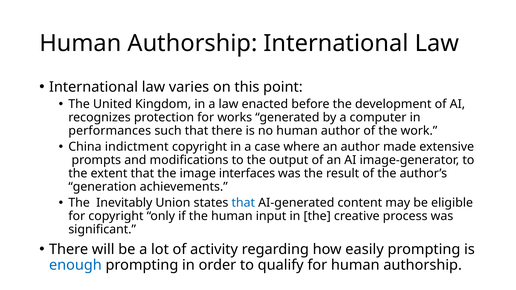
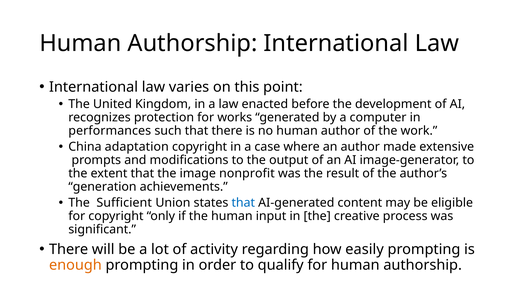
indictment: indictment -> adaptation
interfaces: interfaces -> nonprofit
Inevitably: Inevitably -> Sufficient
enough colour: blue -> orange
